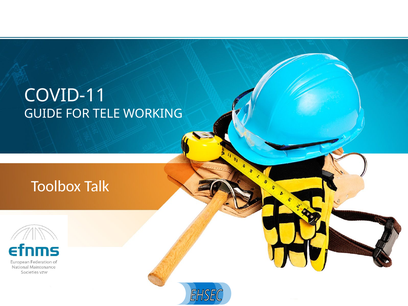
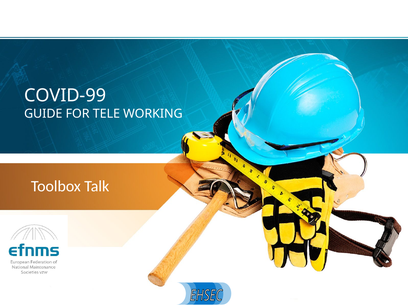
COVID-11: COVID-11 -> COVID-99
